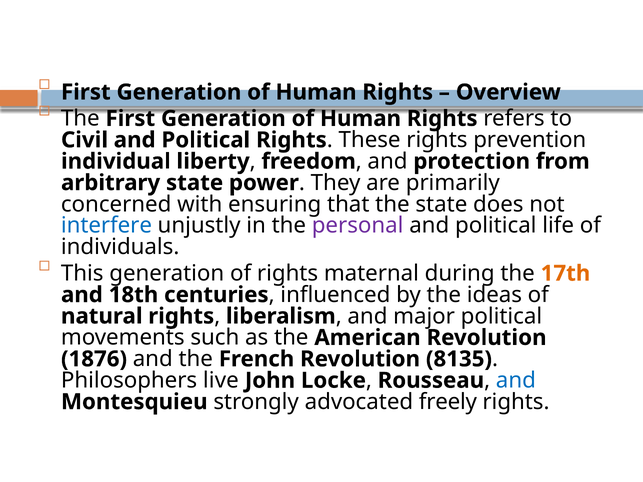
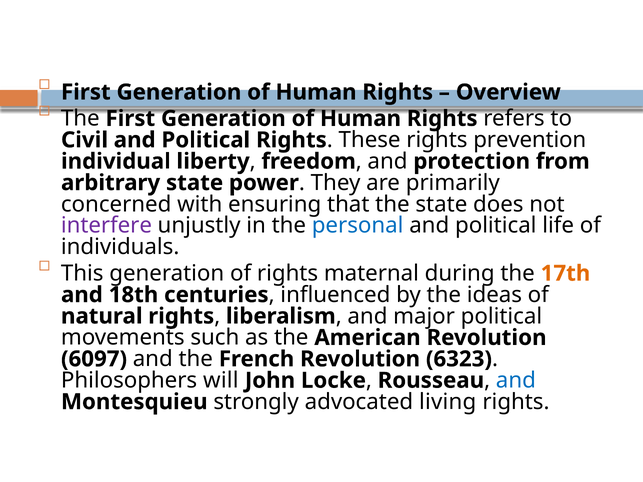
interfere colour: blue -> purple
personal colour: purple -> blue
1876: 1876 -> 6097
8135: 8135 -> 6323
live: live -> will
freely: freely -> living
